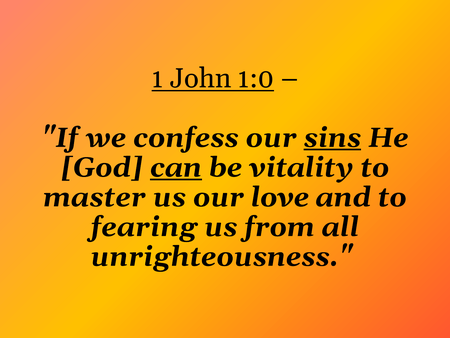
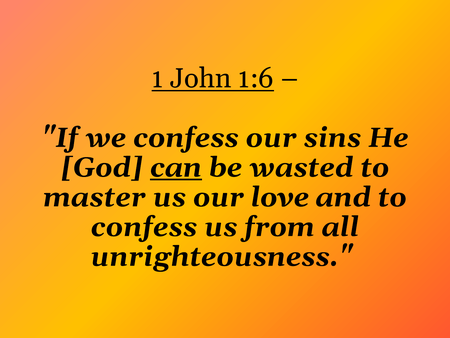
1:0: 1:0 -> 1:6
sins underline: present -> none
vitality: vitality -> wasted
fearing at (144, 227): fearing -> confess
